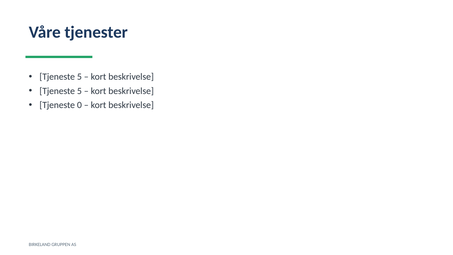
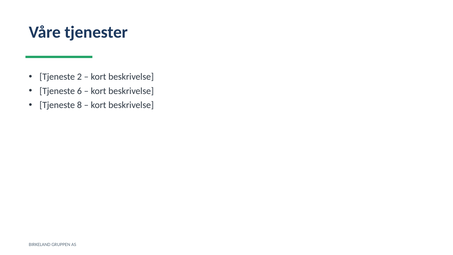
5 at (79, 77): 5 -> 2
5 at (79, 91): 5 -> 6
0: 0 -> 8
